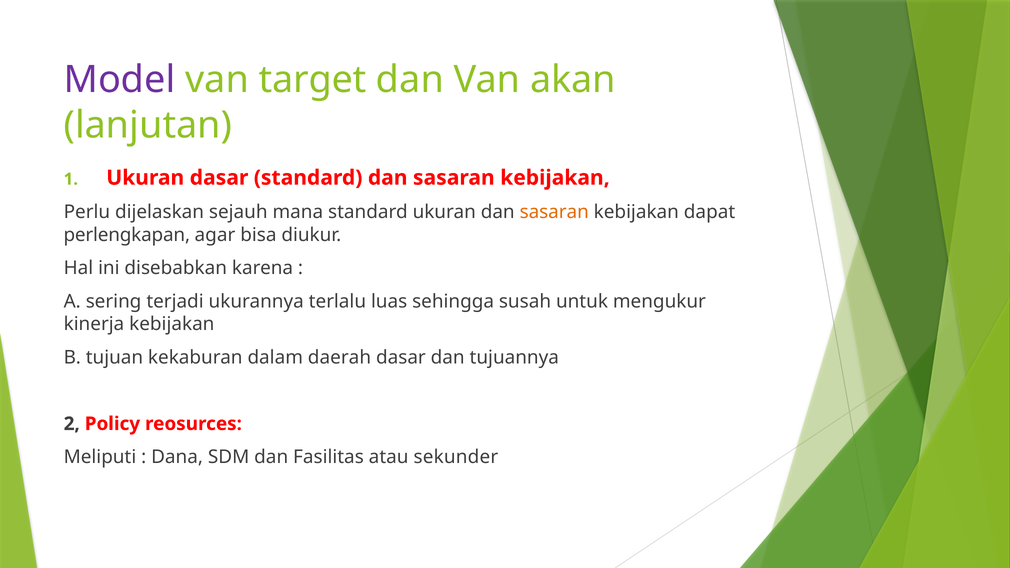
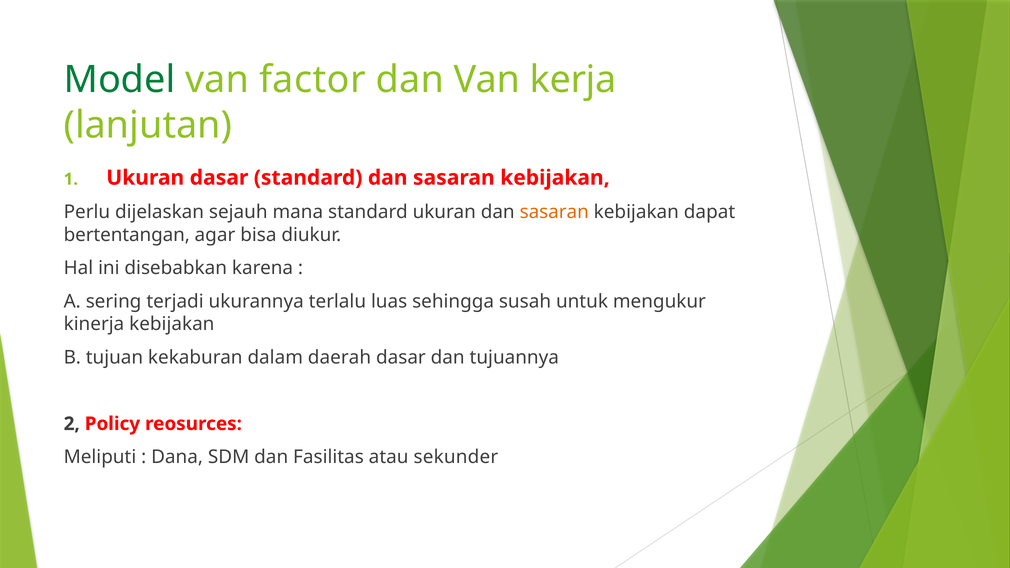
Model colour: purple -> green
target: target -> factor
akan: akan -> kerja
perlengkapan: perlengkapan -> bertentangan
